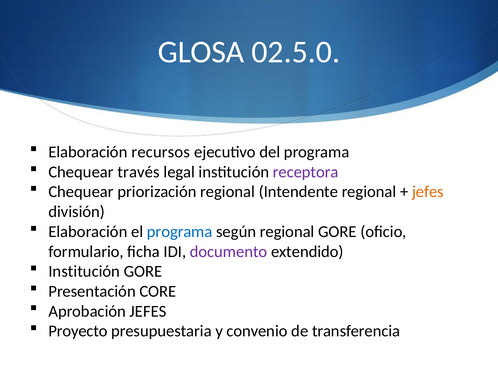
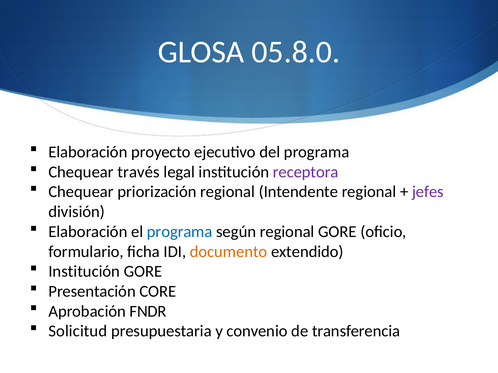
02.5.0: 02.5.0 -> 05.8.0
recursos: recursos -> proyecto
jefes at (428, 192) colour: orange -> purple
documento colour: purple -> orange
Aprobación JEFES: JEFES -> FNDR
Proyecto: Proyecto -> Solicitud
